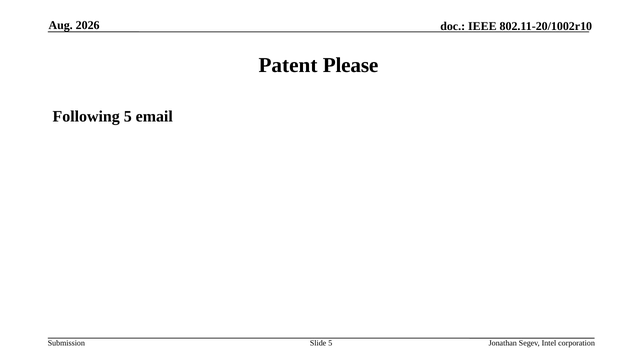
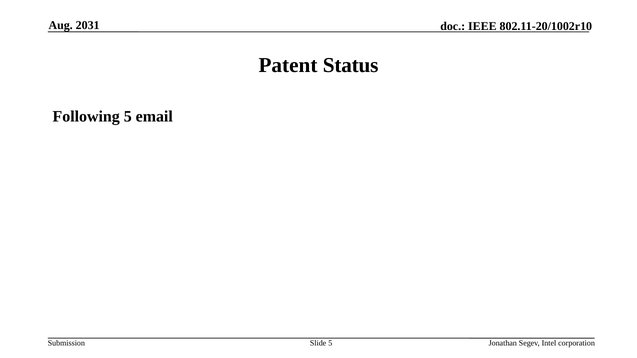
2026: 2026 -> 2031
Please: Please -> Status
